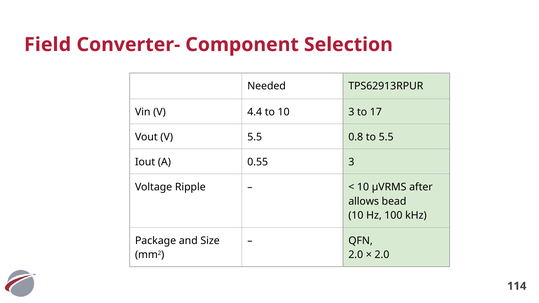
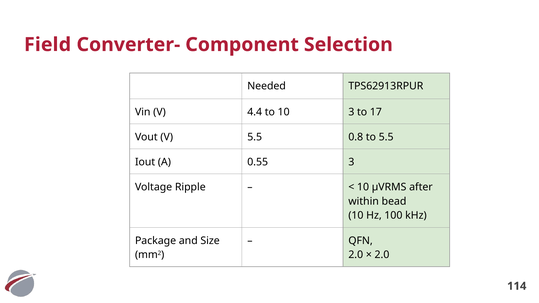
allows: allows -> within
